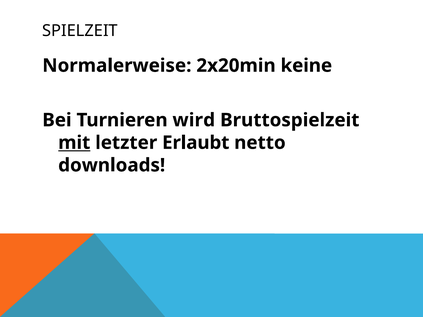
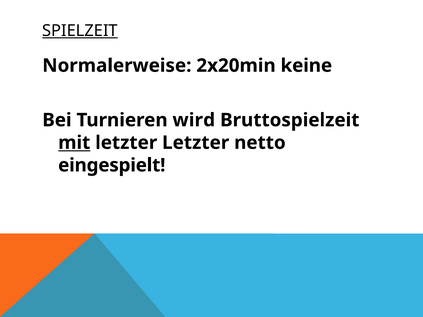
SPIELZEIT underline: none -> present
letzter Erlaubt: Erlaubt -> Letzter
downloads: downloads -> eingespielt
